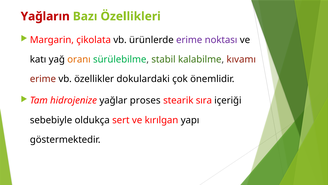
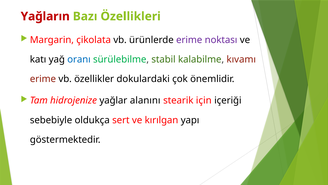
oranı colour: orange -> blue
proses: proses -> alanını
sıra: sıra -> için
